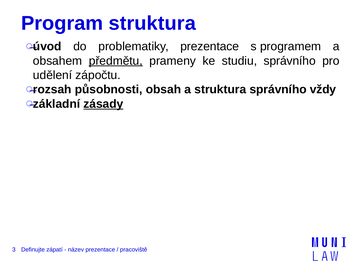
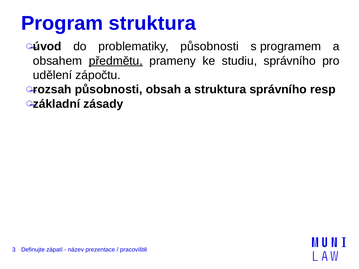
problematiky prezentace: prezentace -> působnosti
vždy: vždy -> resp
zásady underline: present -> none
